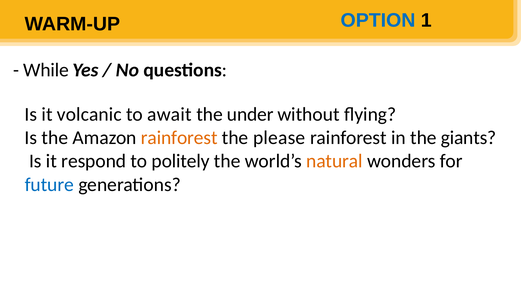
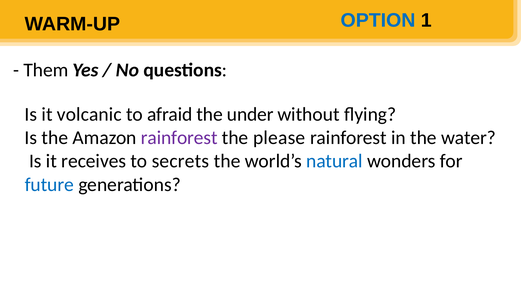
While: While -> Them
await: await -> afraid
rainforest at (179, 138) colour: orange -> purple
giants: giants -> water
respond: respond -> receives
politely: politely -> secrets
natural colour: orange -> blue
